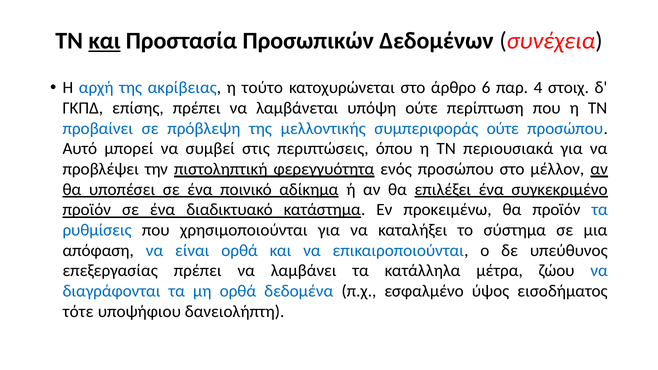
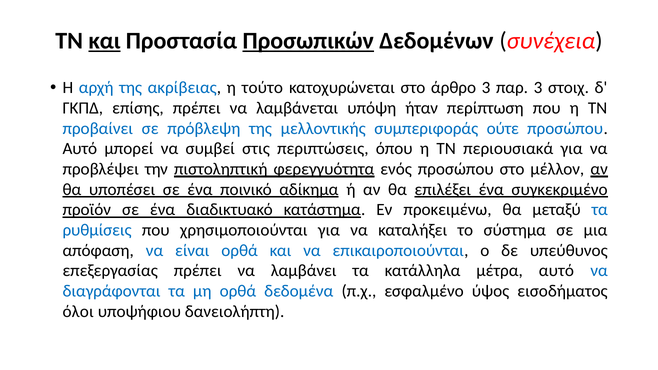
Προσωπικών underline: none -> present
άρθρο 6: 6 -> 3
παρ 4: 4 -> 3
υπόψη ούτε: ούτε -> ήταν
θα προϊόν: προϊόν -> μεταξύ
μέτρα ζώου: ζώου -> αυτό
τότε: τότε -> όλοι
